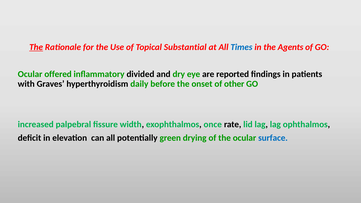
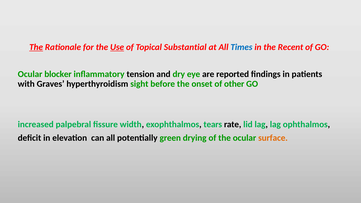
Use underline: none -> present
Agents: Agents -> Recent
offered: offered -> blocker
divided: divided -> tension
daily: daily -> sight
once: once -> tears
surface colour: blue -> orange
